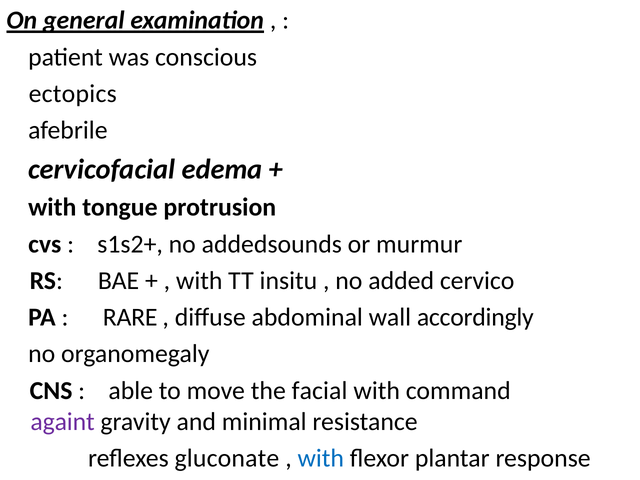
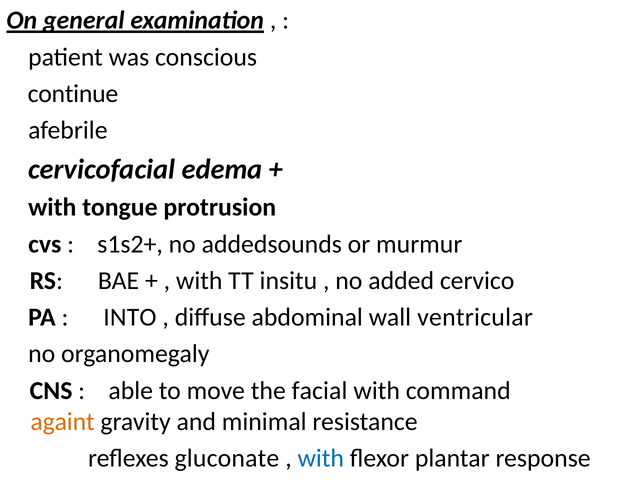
ectopics: ectopics -> continue
RARE: RARE -> INTO
accordingly: accordingly -> ventricular
againt colour: purple -> orange
